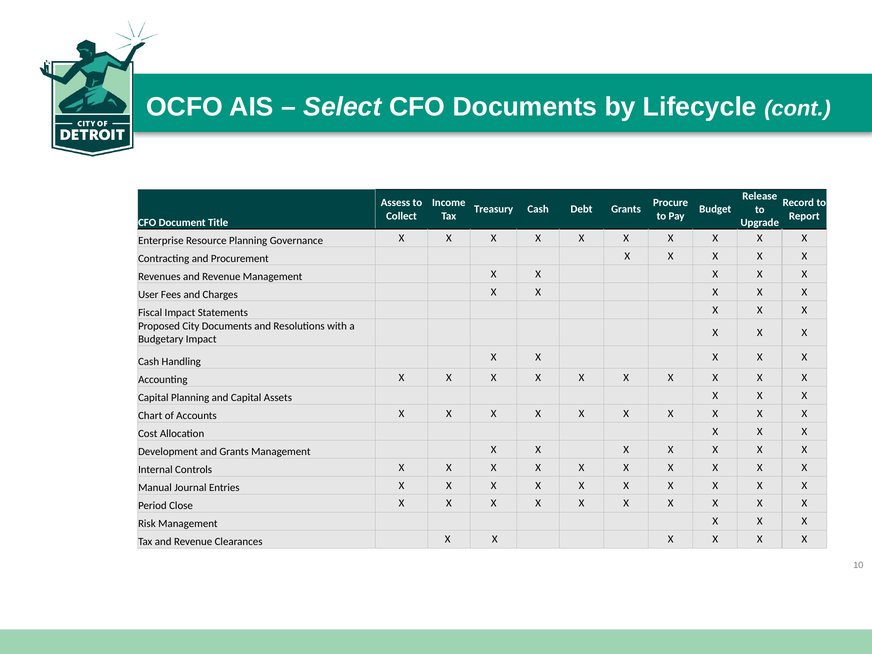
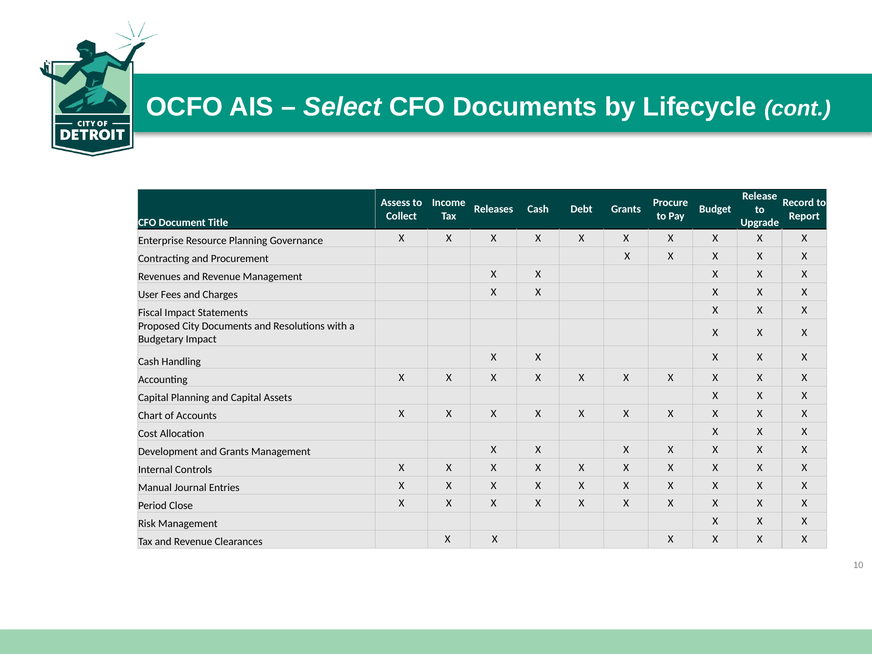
Treasury: Treasury -> Releases
